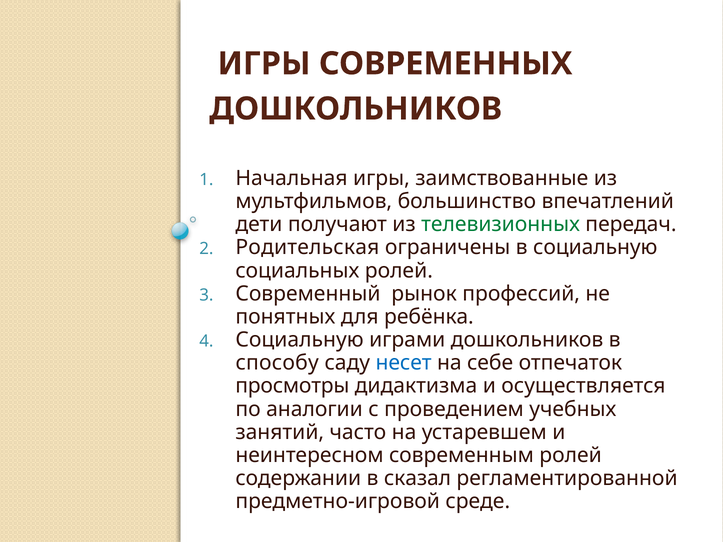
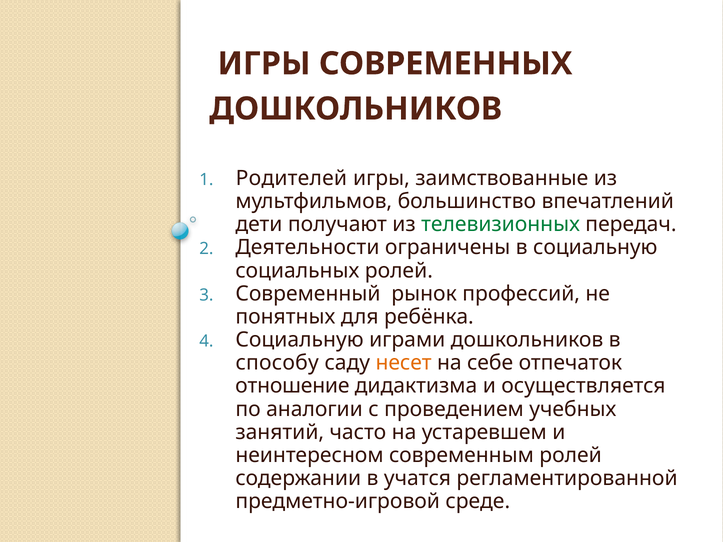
Начальная: Начальная -> Родителей
Родительская: Родительская -> Деятельности
несет colour: blue -> orange
просмотры: просмотры -> отношение
сказал: сказал -> учатся
